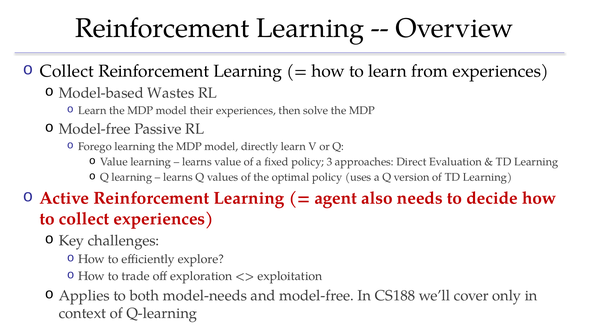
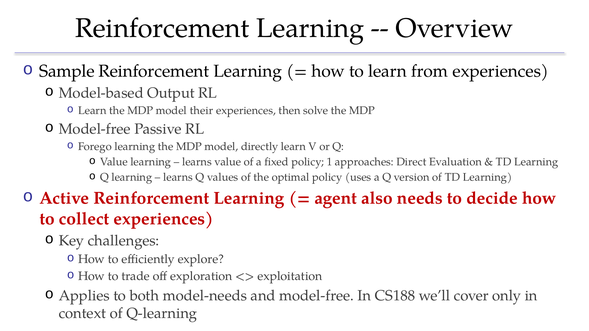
Collect at (67, 71): Collect -> Sample
Wastes: Wastes -> Output
3: 3 -> 1
